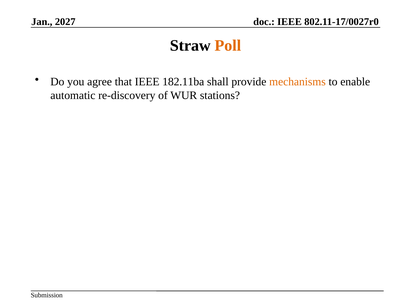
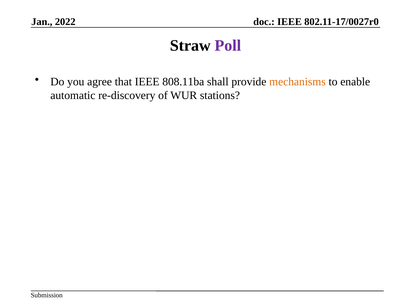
2027: 2027 -> 2022
Poll colour: orange -> purple
182.11ba: 182.11ba -> 808.11ba
